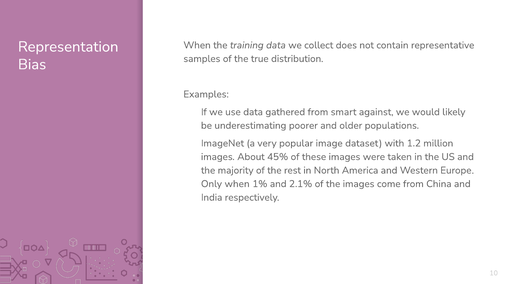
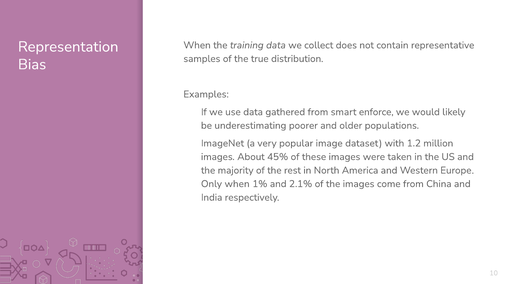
against: against -> enforce
